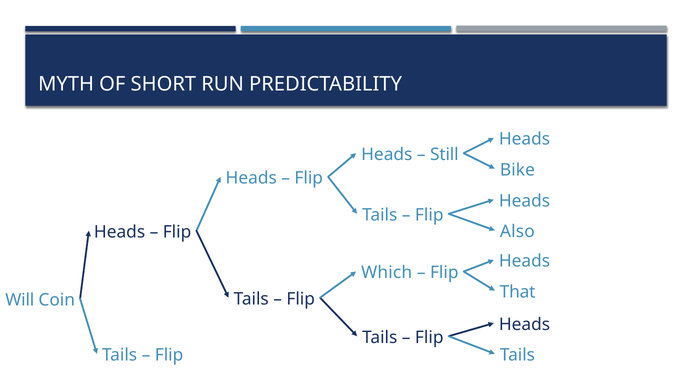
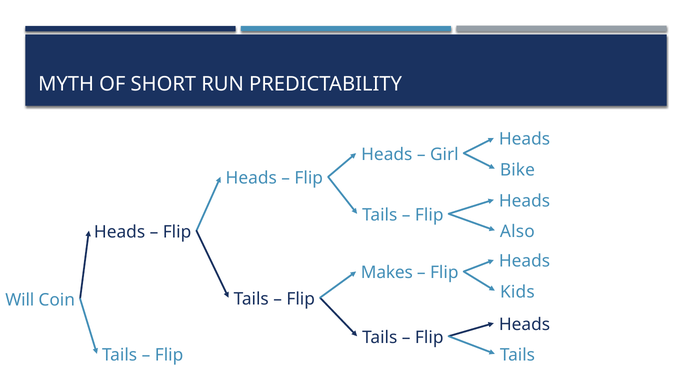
Still: Still -> Girl
Which: Which -> Makes
That: That -> Kids
